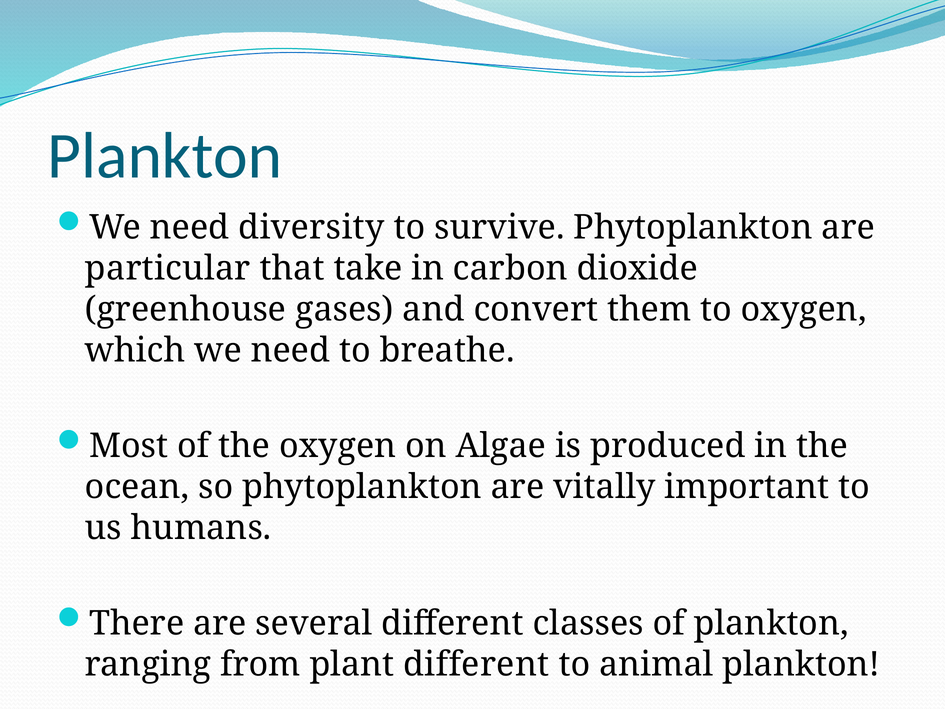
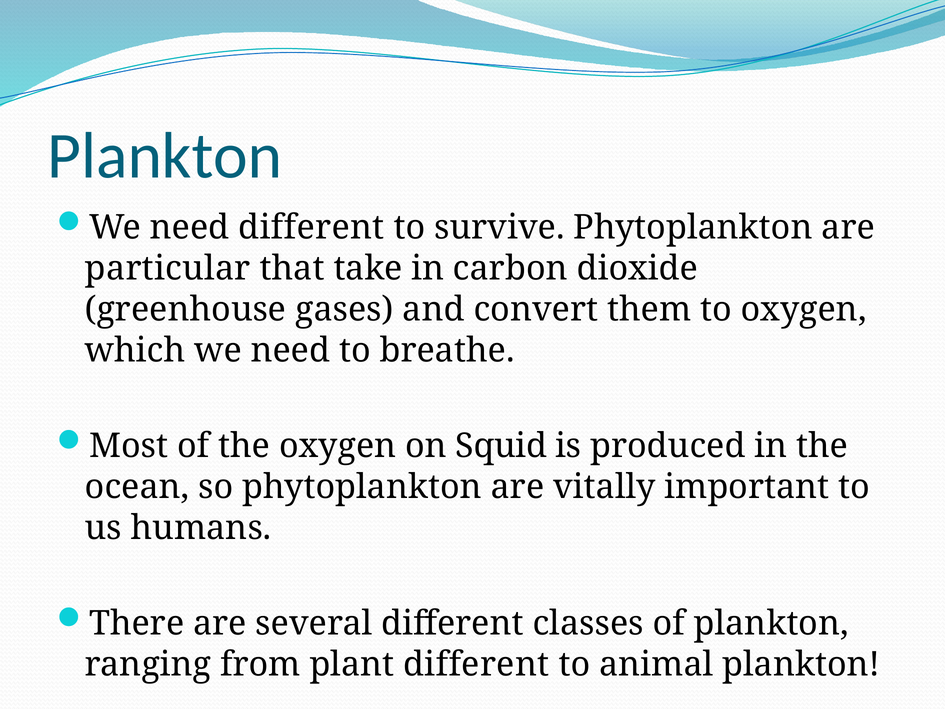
need diversity: diversity -> different
Algae: Algae -> Squid
